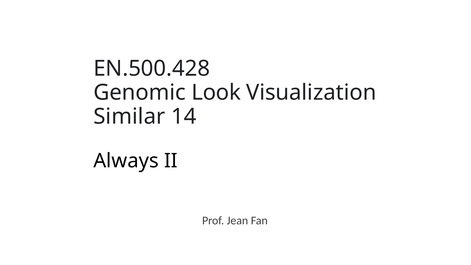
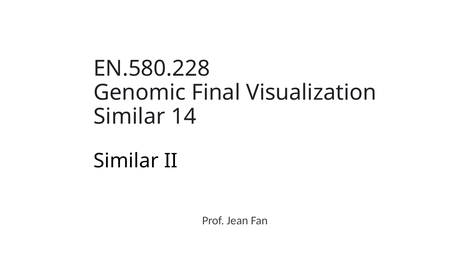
EN.500.428: EN.500.428 -> EN.580.228
Look: Look -> Final
Always at (126, 161): Always -> Similar
